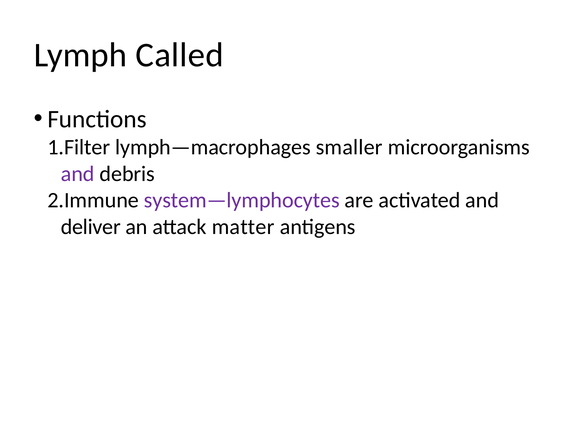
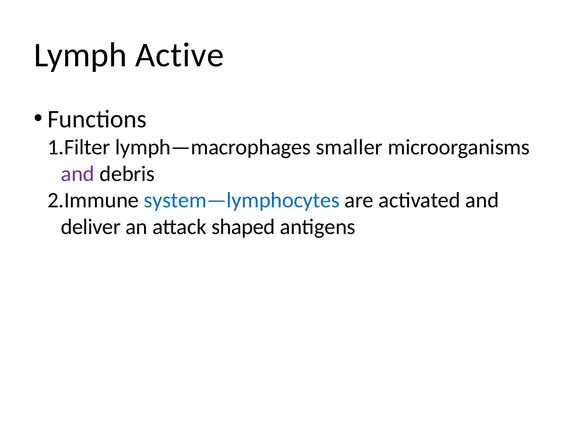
Called: Called -> Active
system—lymphocytes colour: purple -> blue
matter: matter -> shaped
